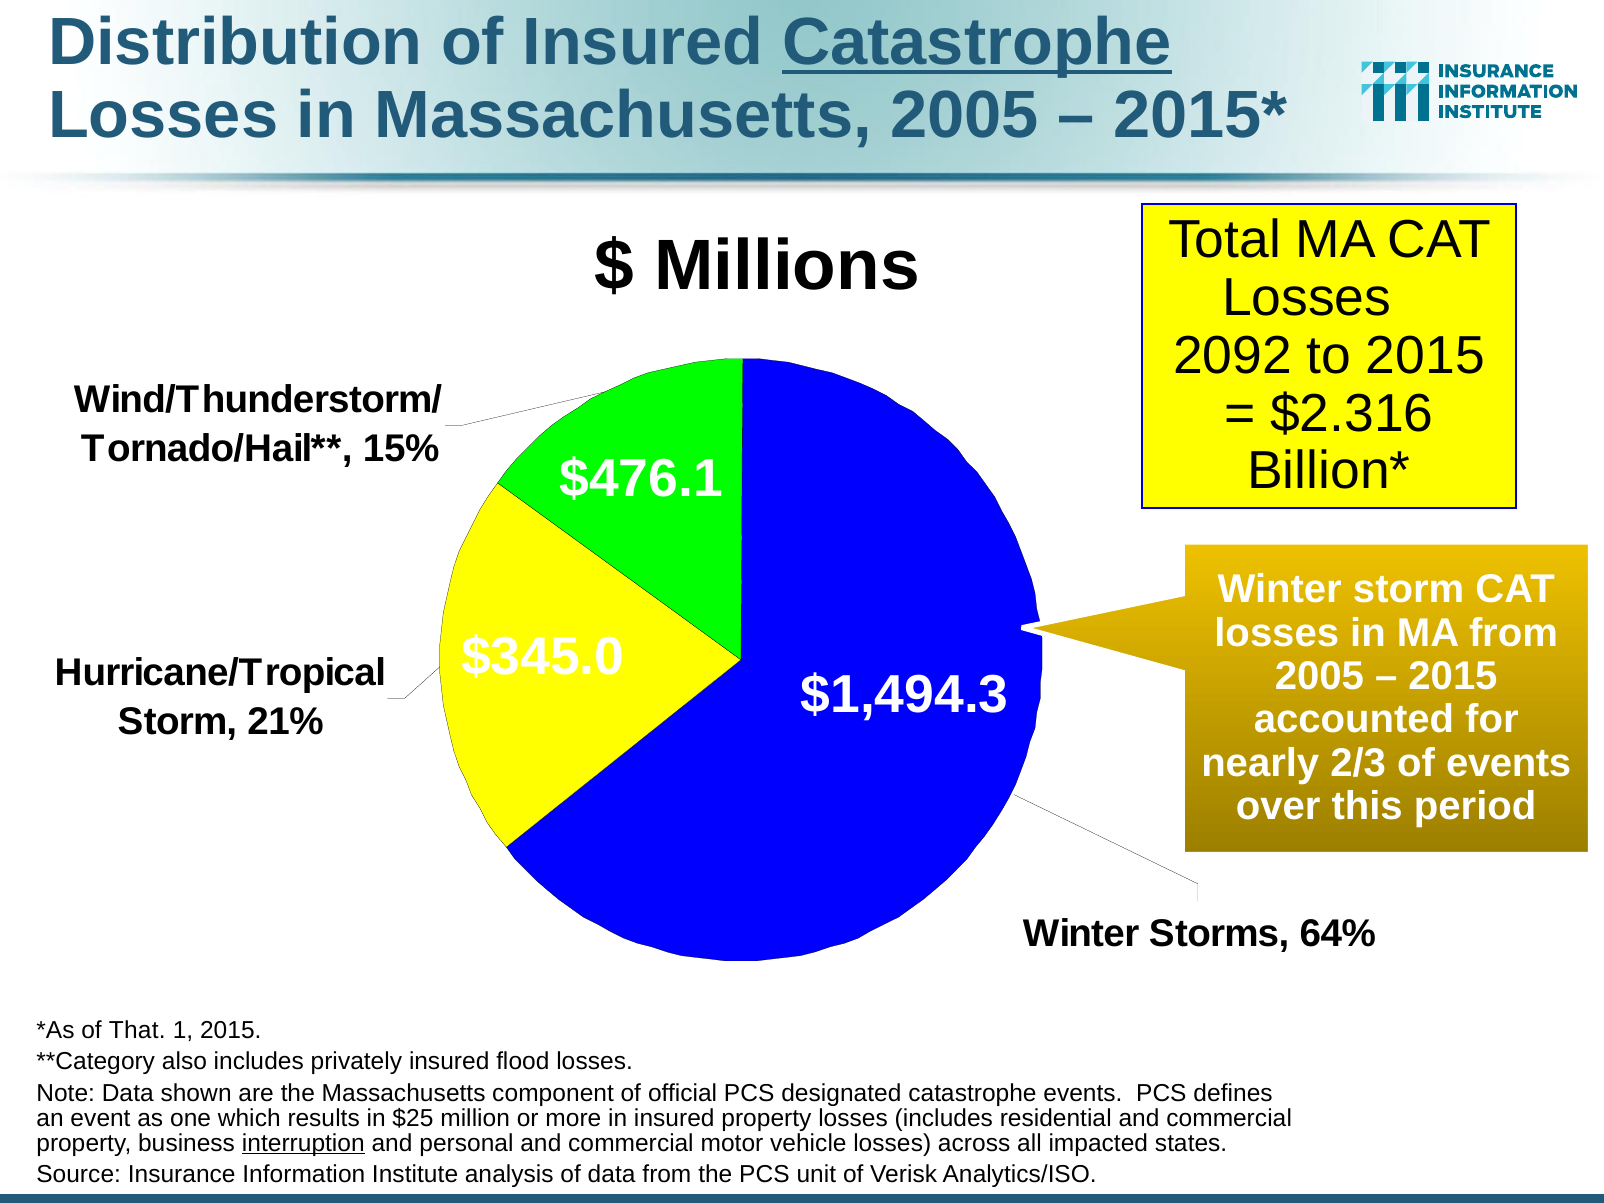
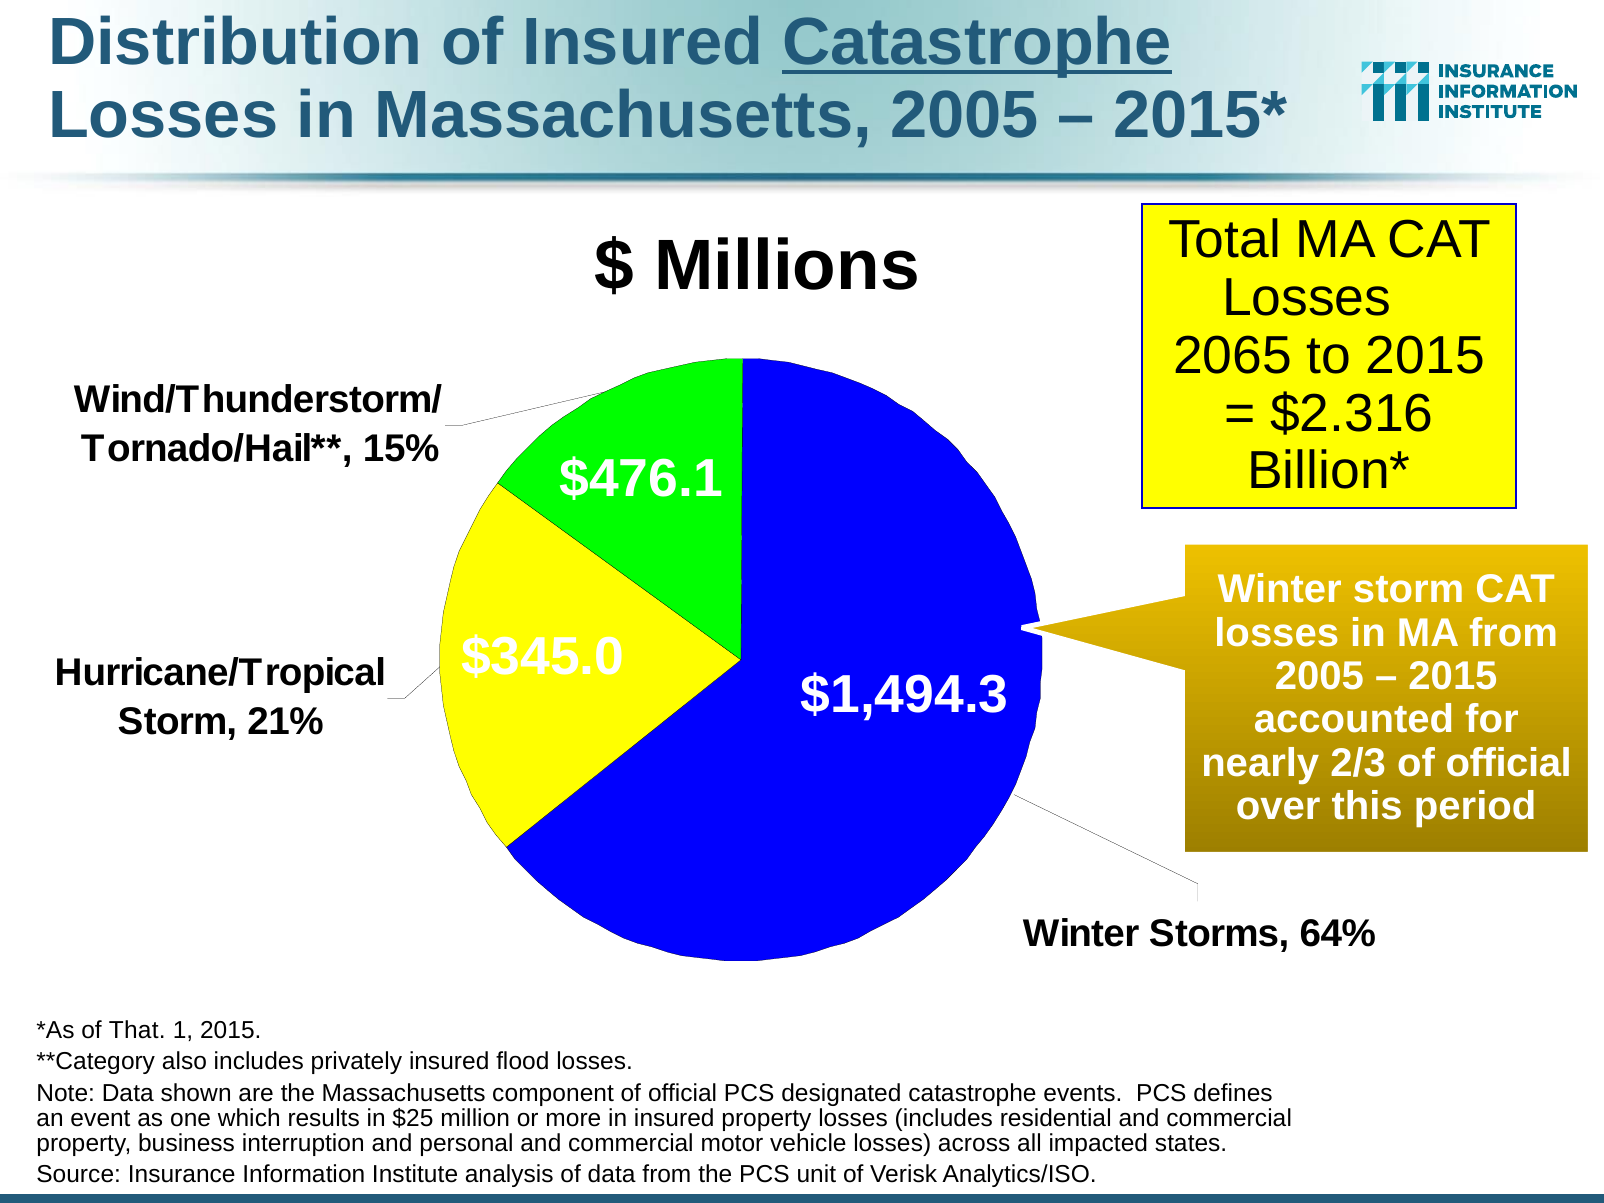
2092: 2092 -> 2065
2/3 of events: events -> official
interruption underline: present -> none
